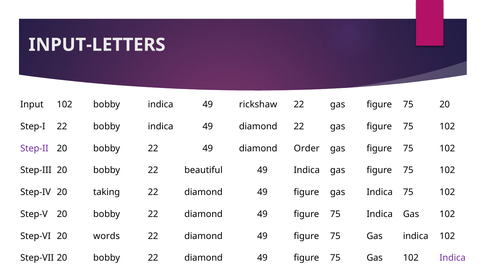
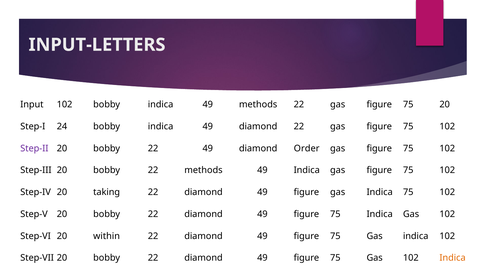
49 rickshaw: rickshaw -> methods
Step-I 22: 22 -> 24
22 beautiful: beautiful -> methods
words: words -> within
Indica at (453, 257) colour: purple -> orange
